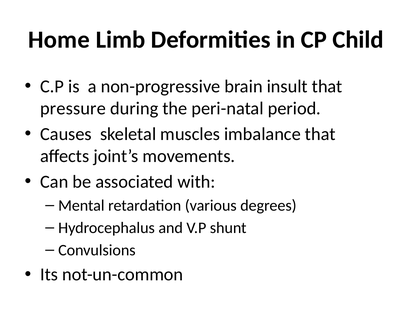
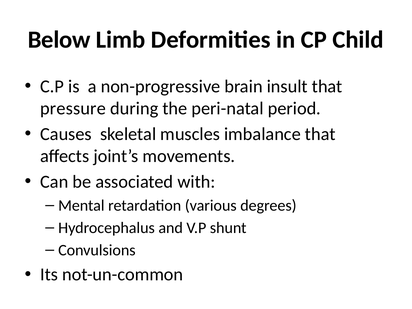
Home: Home -> Below
